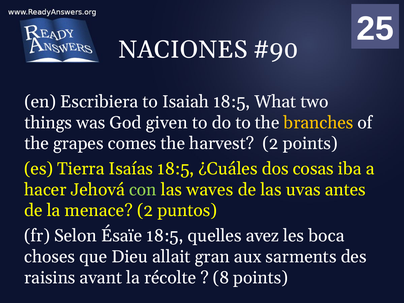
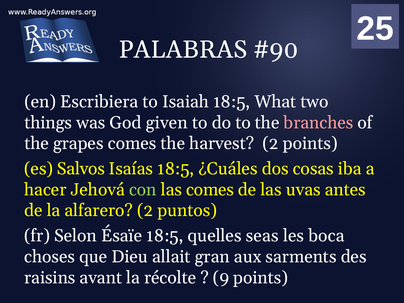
NACIONES: NACIONES -> PALABRAS
branches colour: yellow -> pink
Tierra: Tierra -> Salvos
las waves: waves -> comes
menace: menace -> alfarero
avez: avez -> seas
8: 8 -> 9
